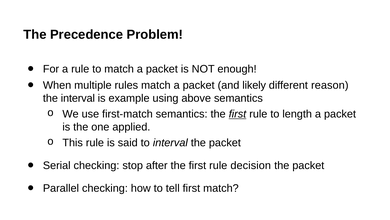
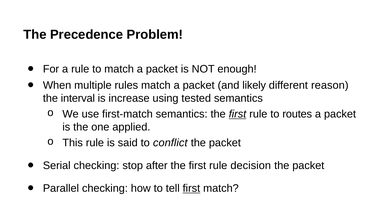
example: example -> increase
above: above -> tested
length: length -> routes
to interval: interval -> conflict
first at (191, 188) underline: none -> present
